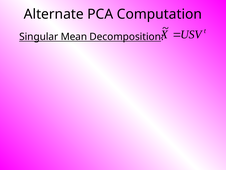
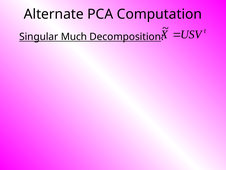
Mean: Mean -> Much
